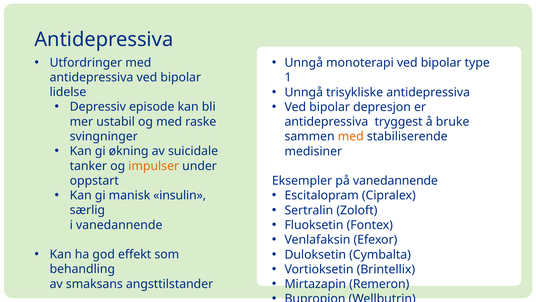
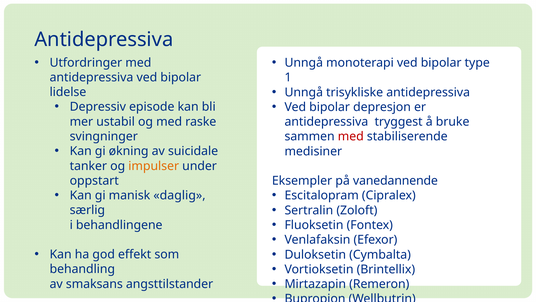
med at (351, 136) colour: orange -> red
insulin: insulin -> daglig
i vanedannende: vanedannende -> behandlingene
